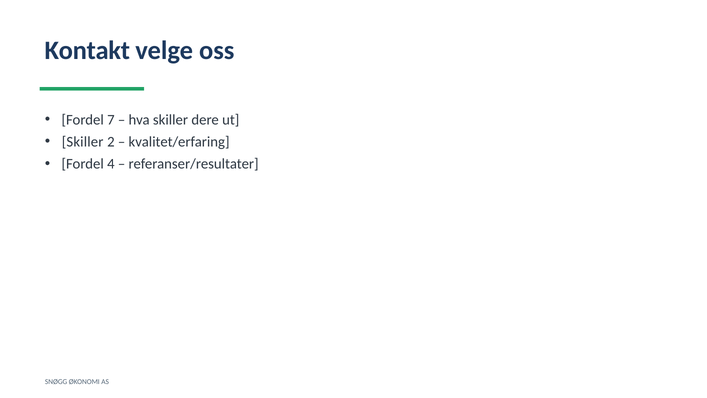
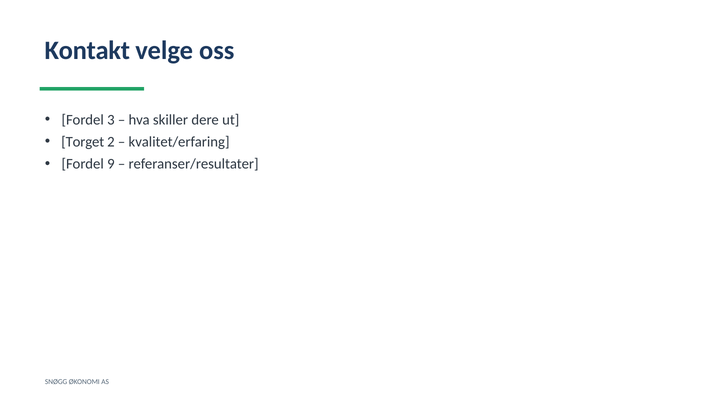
7: 7 -> 3
Skiller at (83, 142): Skiller -> Torget
4: 4 -> 9
